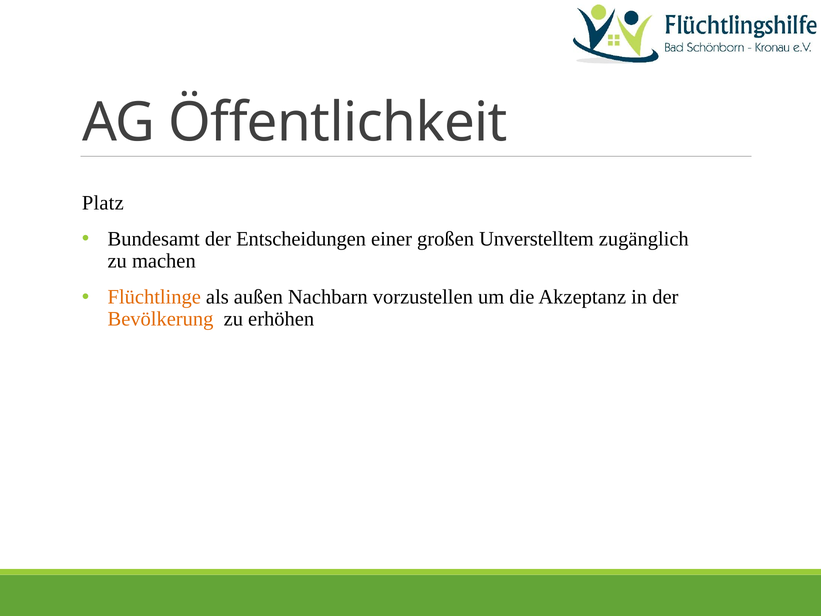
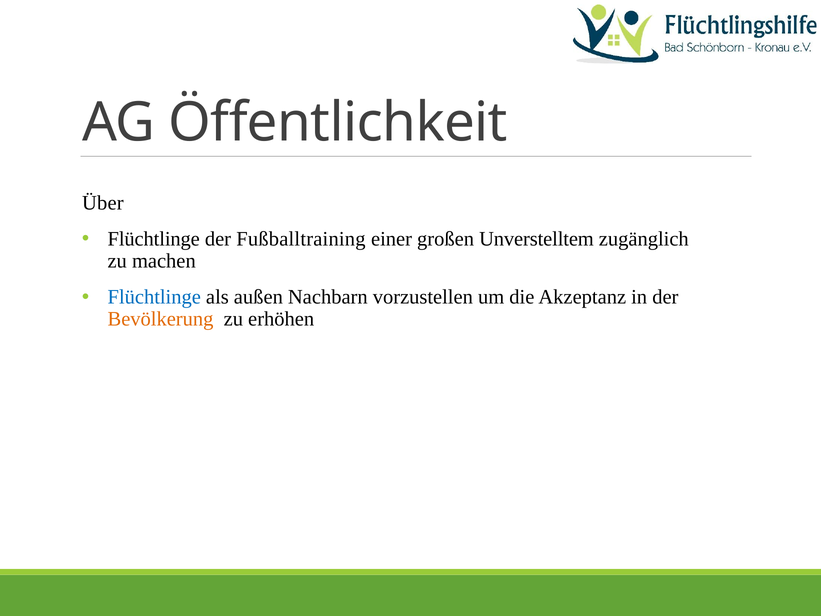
Platz: Platz -> Über
Bundesamt at (154, 239): Bundesamt -> Flüchtlinge
Entscheidungen: Entscheidungen -> Fußballtraining
Flüchtlinge at (154, 297) colour: orange -> blue
